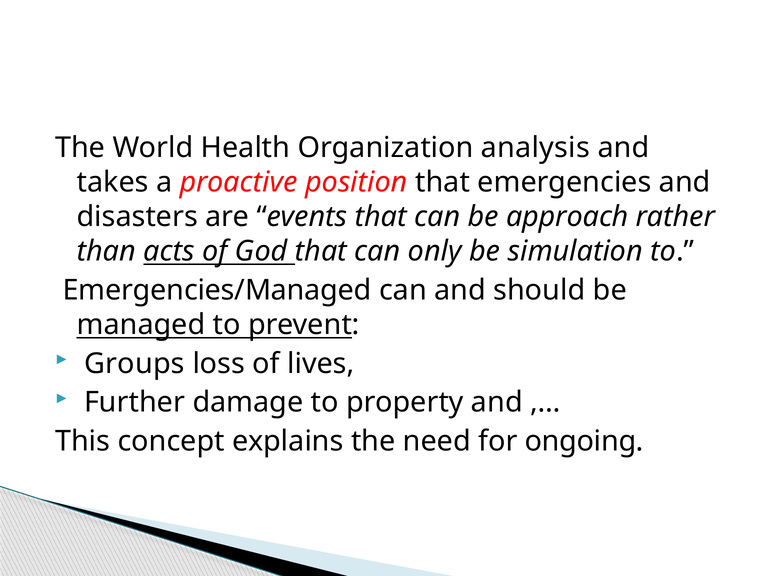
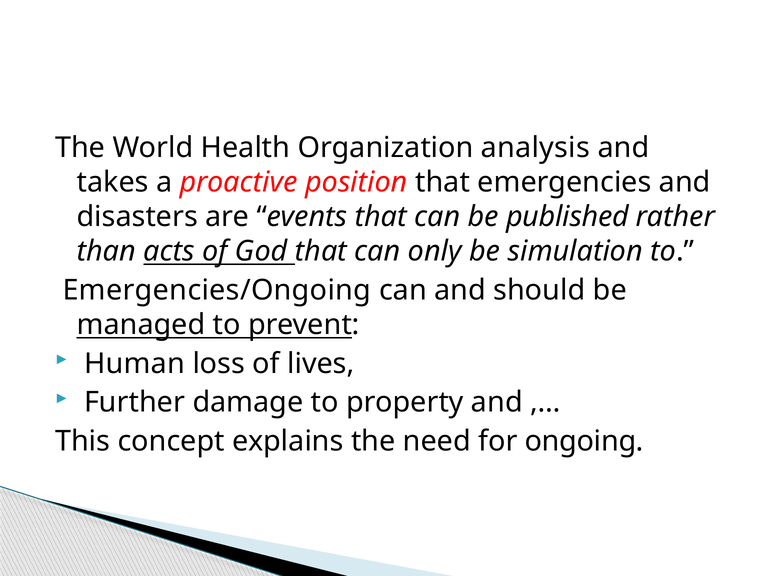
approach: approach -> published
Emergencies/Managed: Emergencies/Managed -> Emergencies/Ongoing
Groups: Groups -> Human
